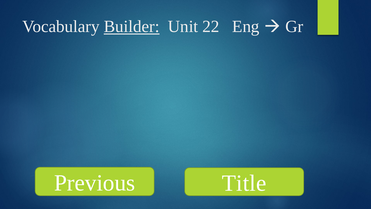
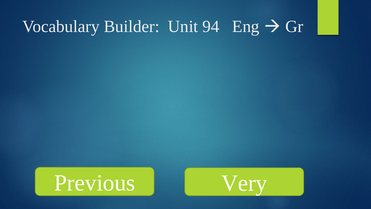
Builder underline: present -> none
22: 22 -> 94
Title: Title -> Very
